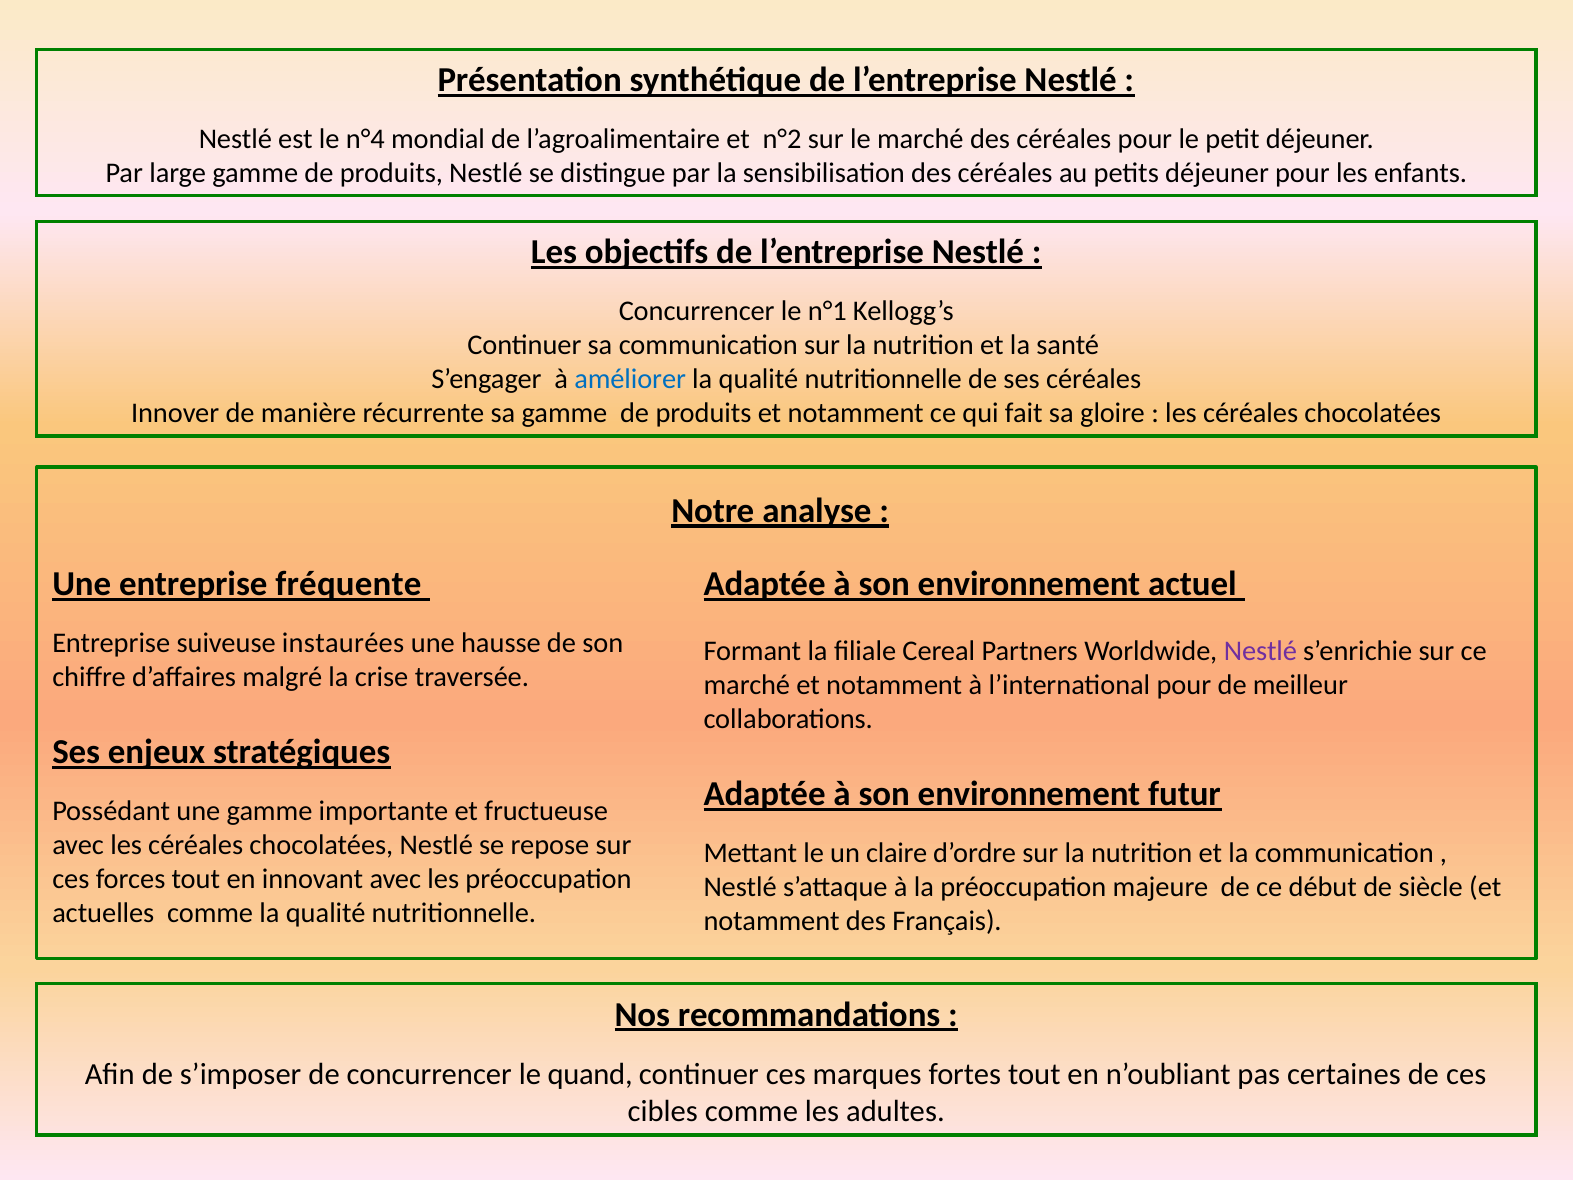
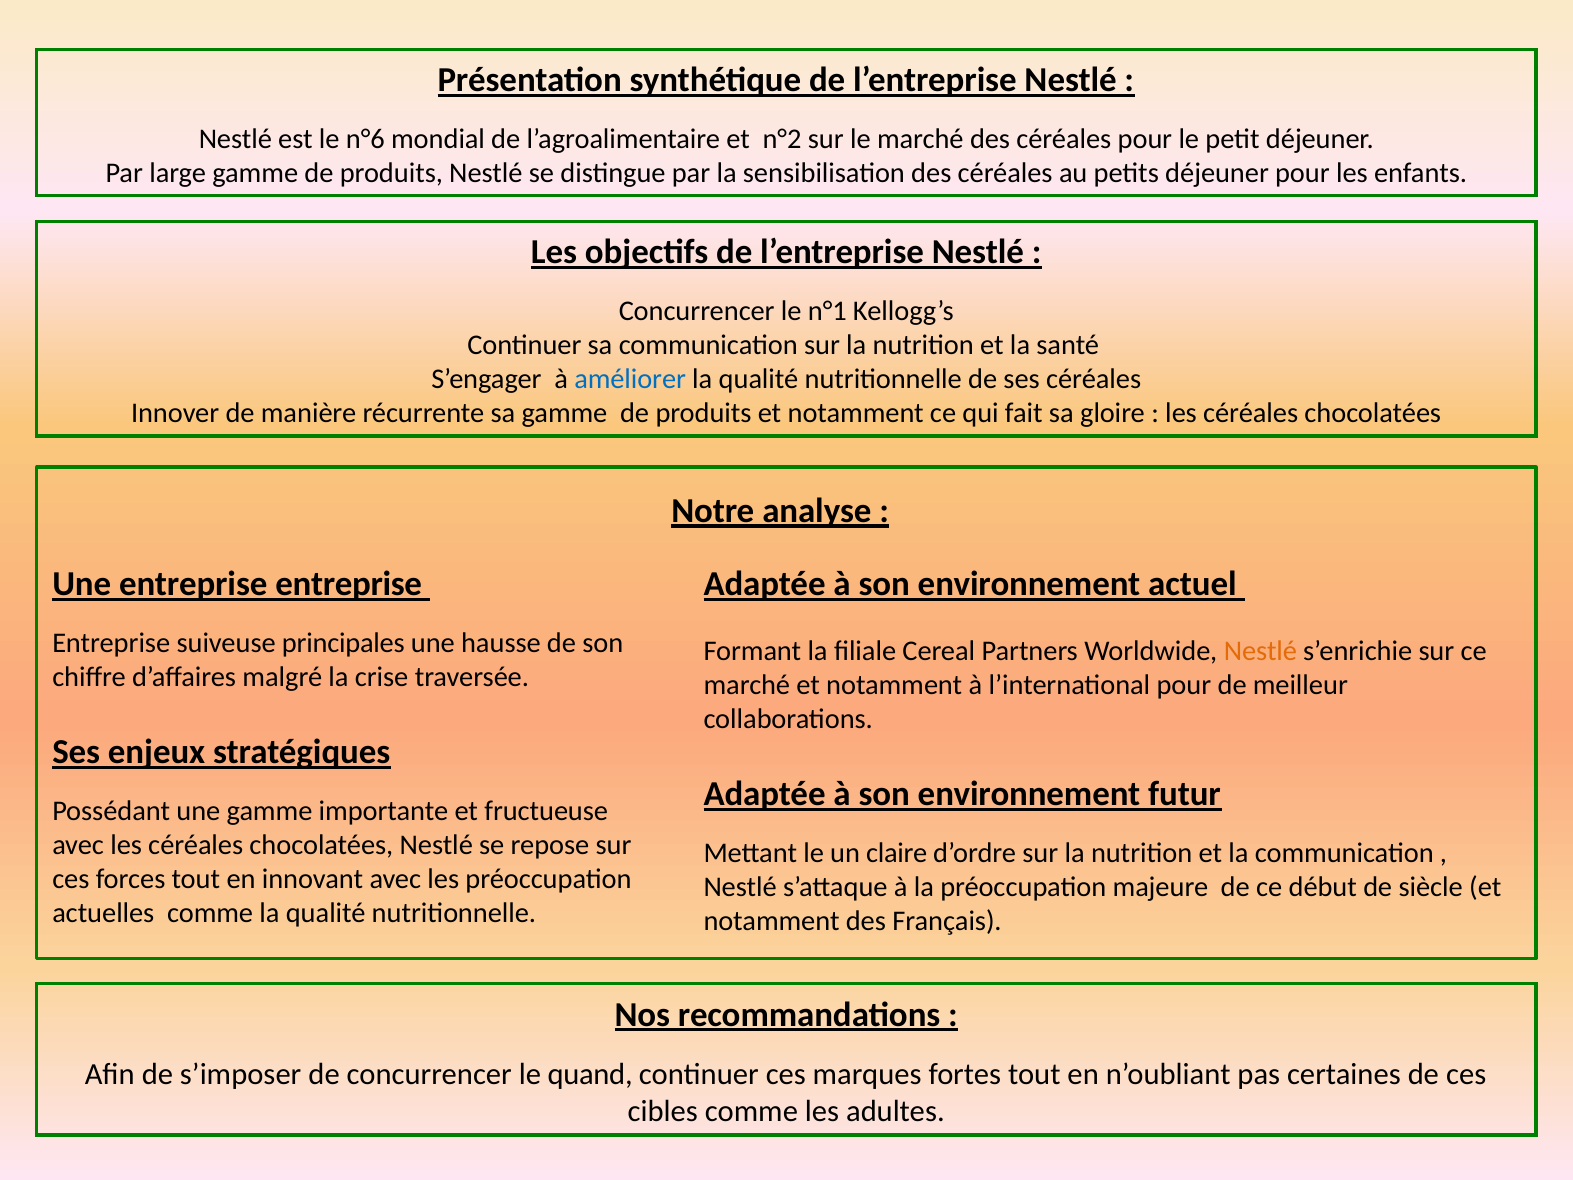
n°4: n°4 -> n°6
Une entreprise fréquente: fréquente -> entreprise
instaurées: instaurées -> principales
Nestlé at (1260, 651) colour: purple -> orange
